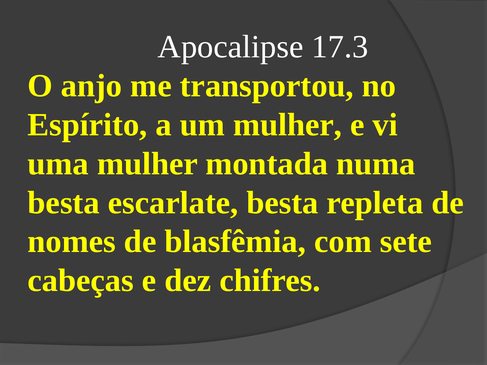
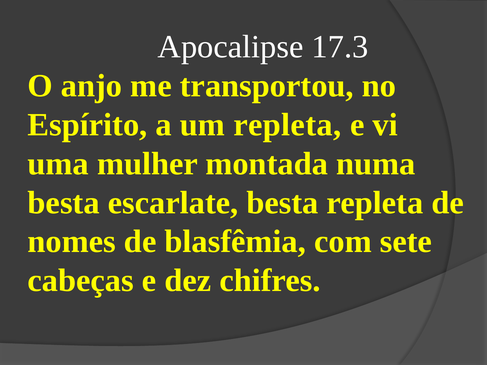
um mulher: mulher -> repleta
